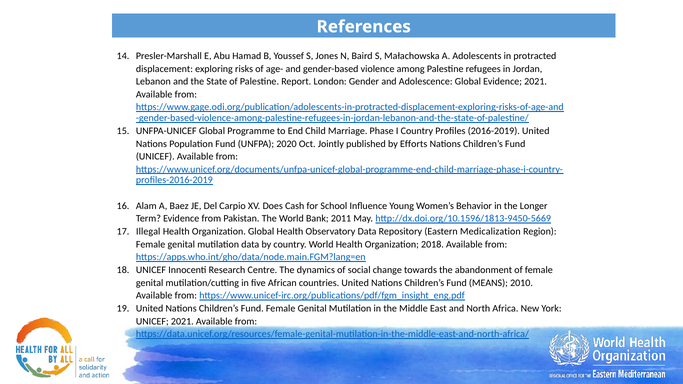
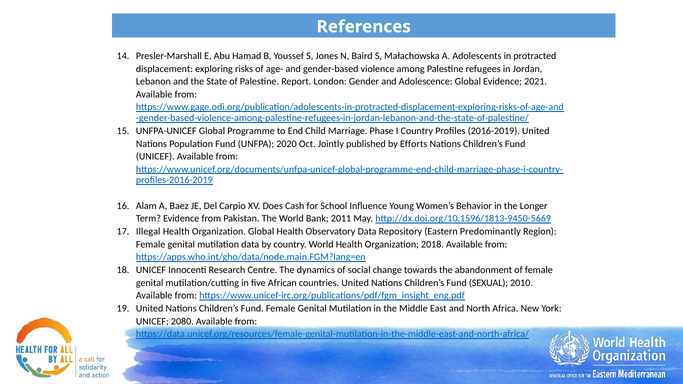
Medicalization: Medicalization -> Predominantly
MEANS: MEANS -> SEXUAL
UNICEF 2021: 2021 -> 2080
